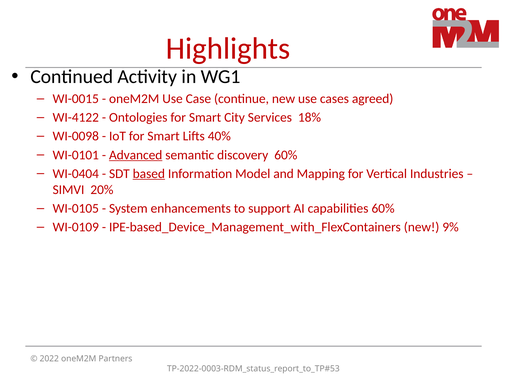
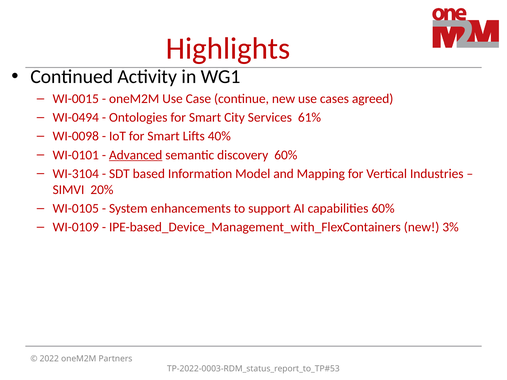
WI-4122: WI-4122 -> WI-0494
18%: 18% -> 61%
WI-0404: WI-0404 -> WI-3104
based underline: present -> none
9%: 9% -> 3%
